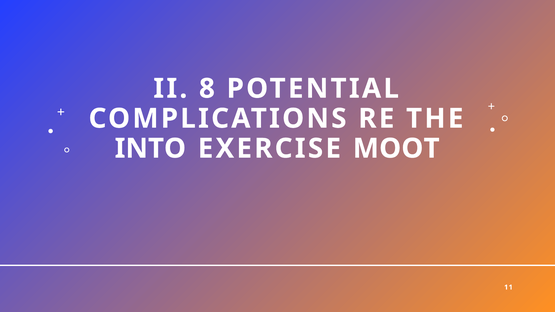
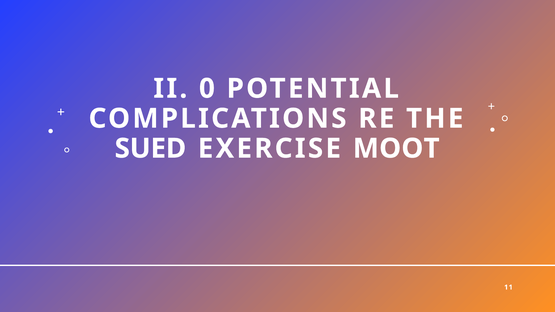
8: 8 -> 0
INTO: INTO -> SUED
